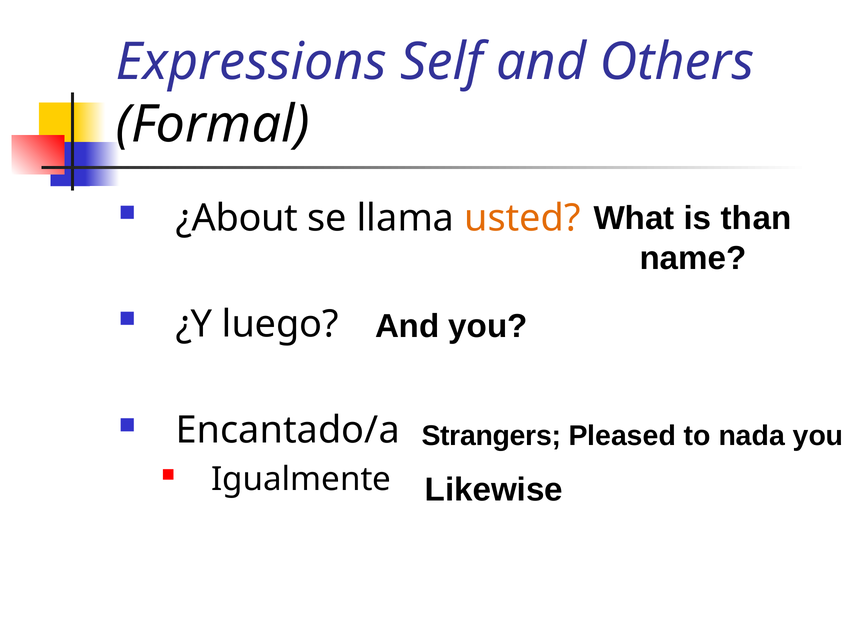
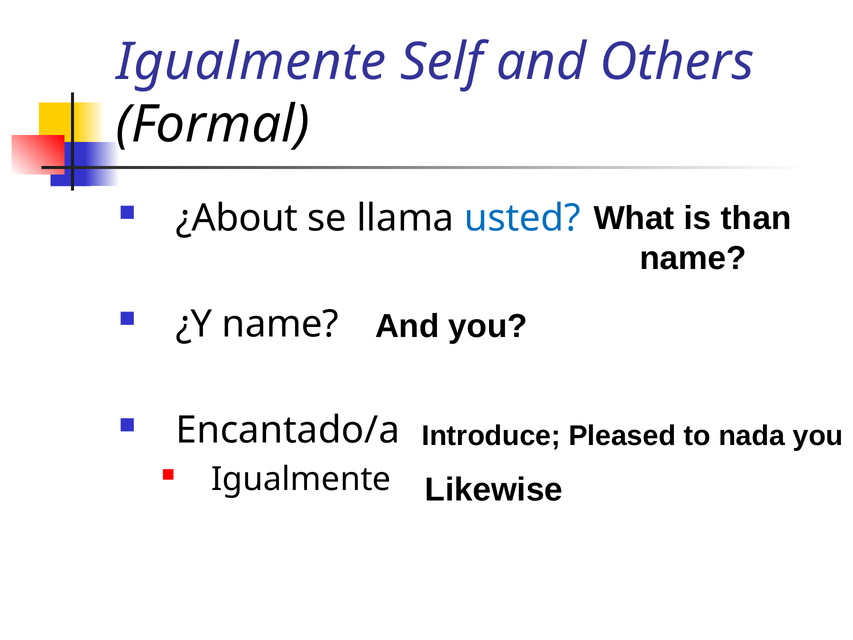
Expressions at (251, 62): Expressions -> Igualmente
usted colour: orange -> blue
¿Y luego: luego -> name
Strangers: Strangers -> Introduce
